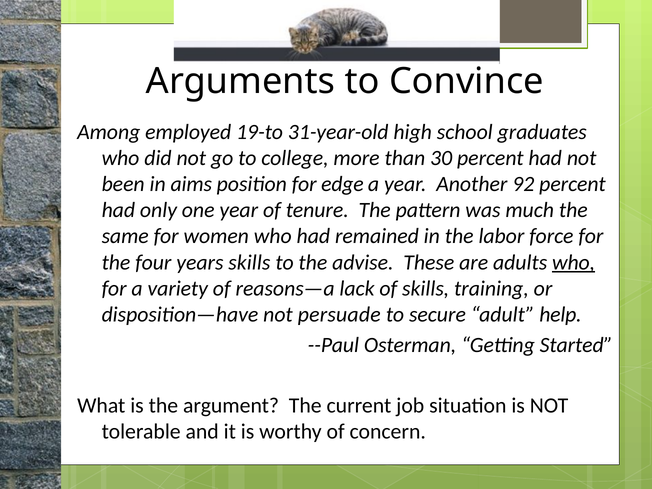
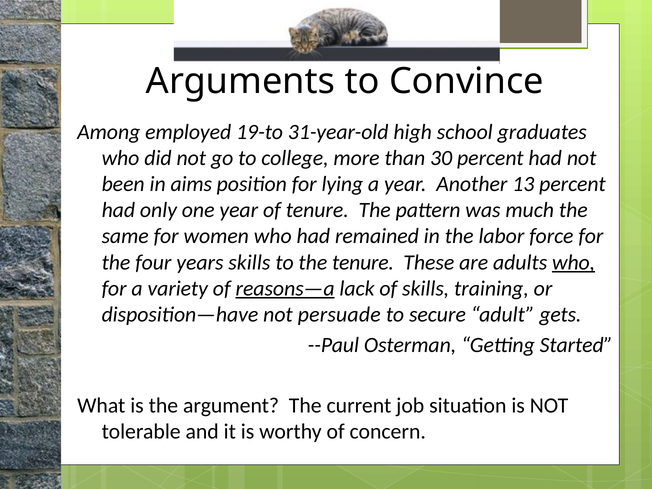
edge: edge -> lying
92: 92 -> 13
the advise: advise -> tenure
reasons—a underline: none -> present
help: help -> gets
